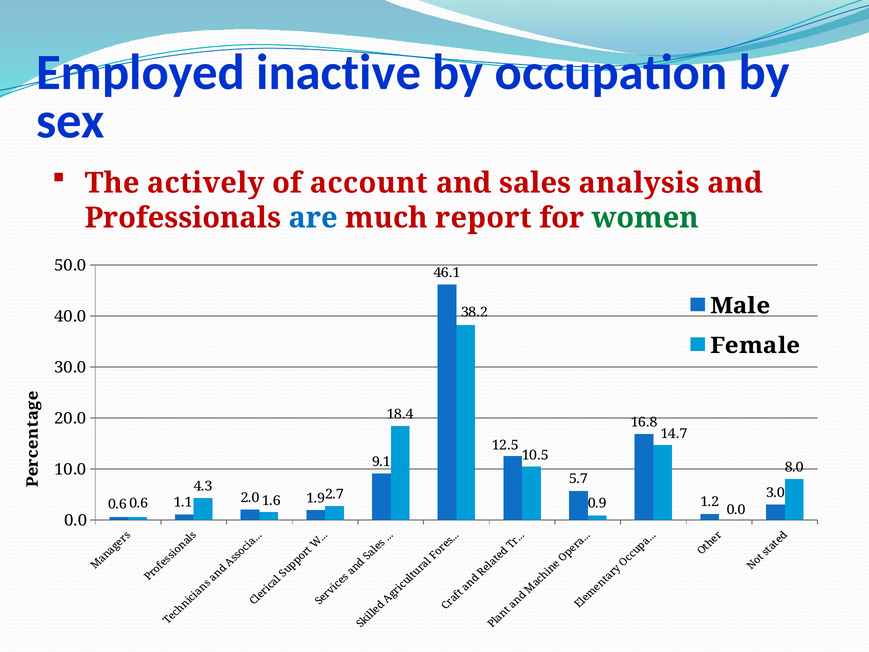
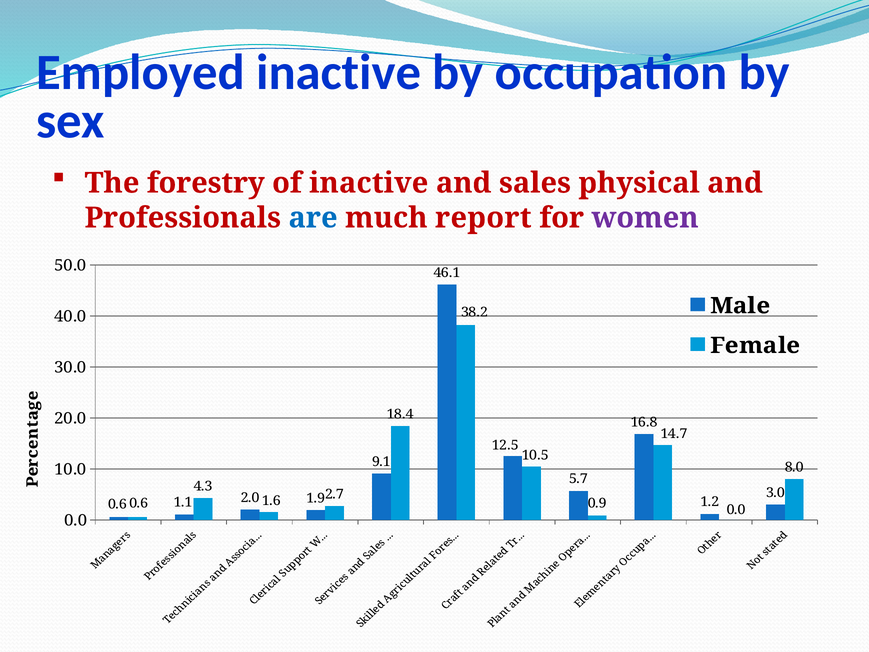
actively: actively -> forestry
of account: account -> inactive
analysis: analysis -> physical
women colour: green -> purple
